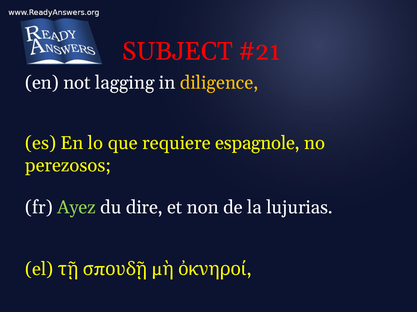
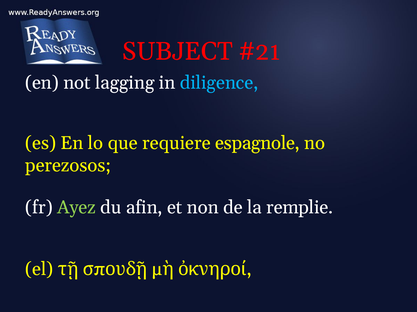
diligence colour: yellow -> light blue
dire: dire -> afin
lujurias: lujurias -> remplie
